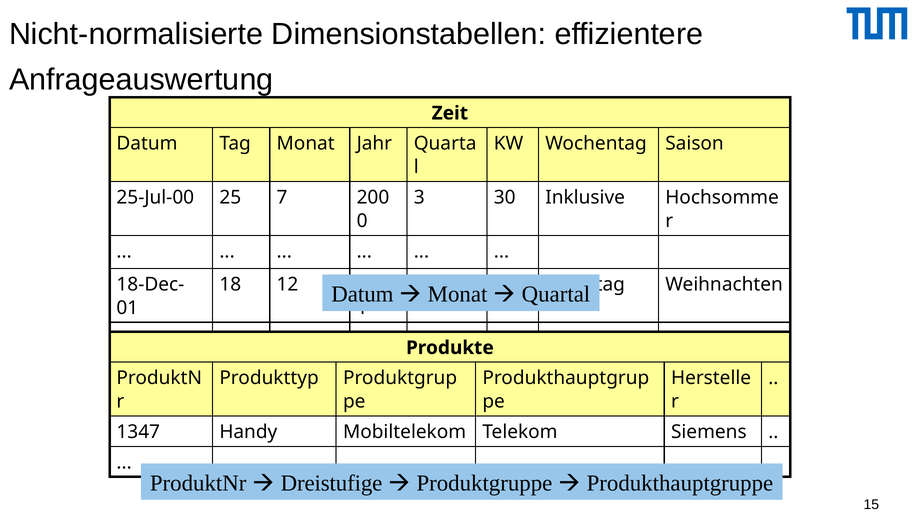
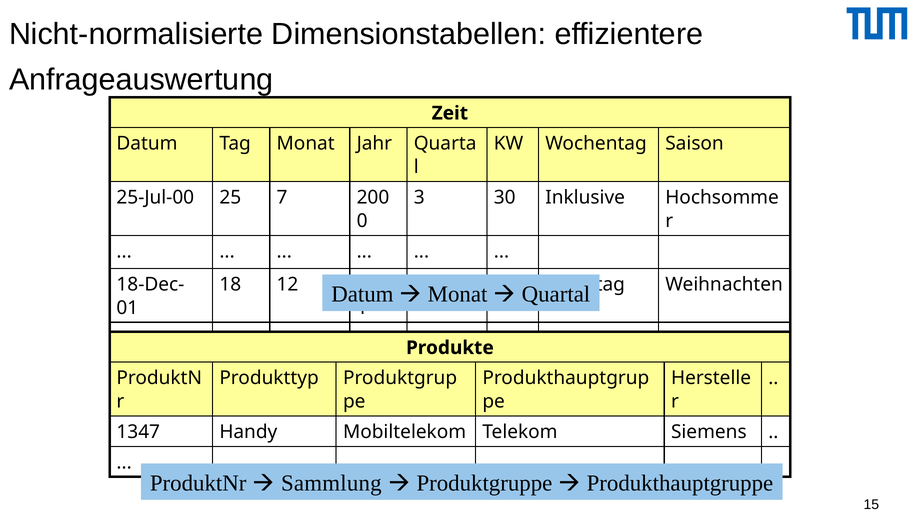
Dreistufige: Dreistufige -> Sammlung
